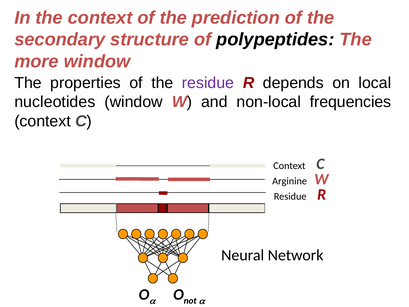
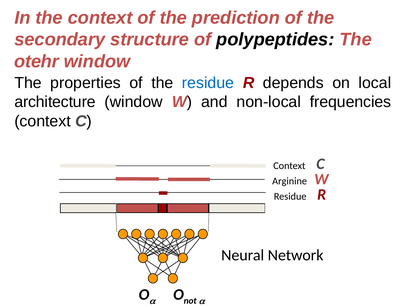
more: more -> otehr
residue at (208, 83) colour: purple -> blue
nucleotides: nucleotides -> architecture
